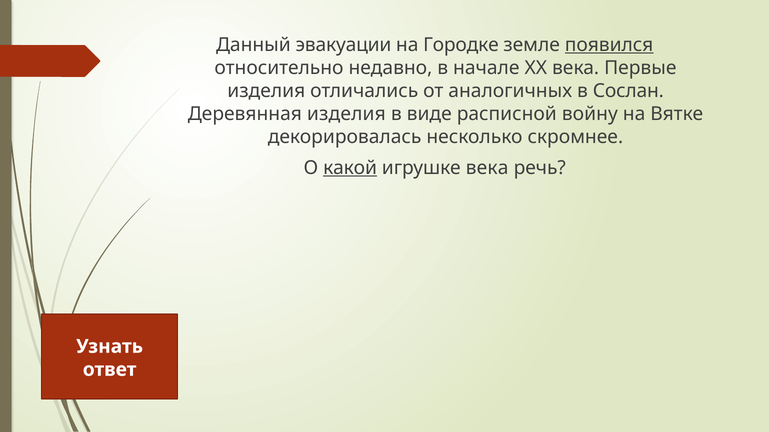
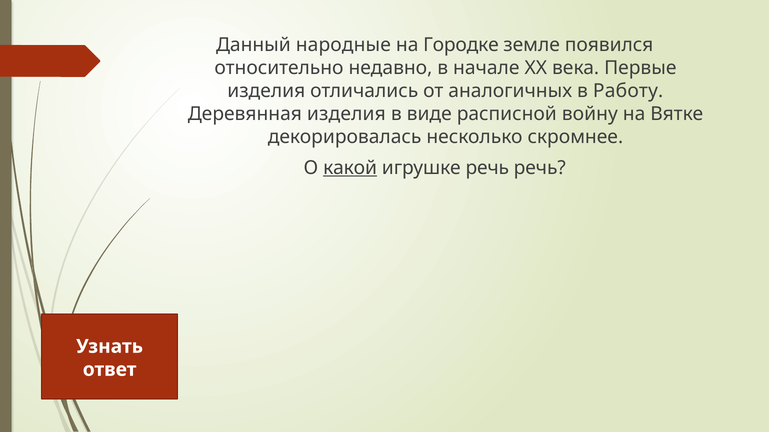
эвакуации: эвакуации -> народные
появился underline: present -> none
Сослан: Сослан -> Работу
игрушке века: века -> речь
